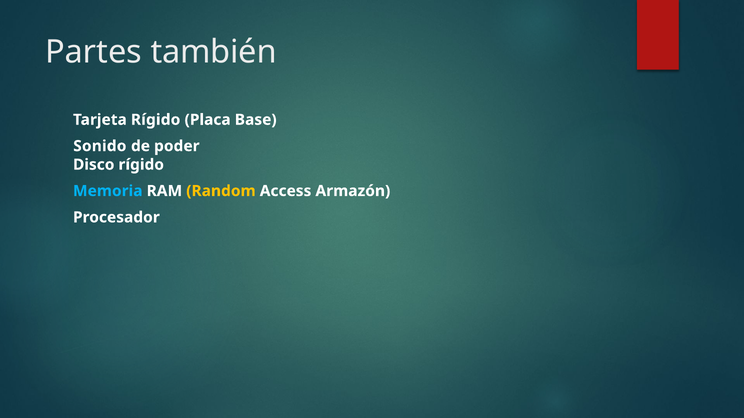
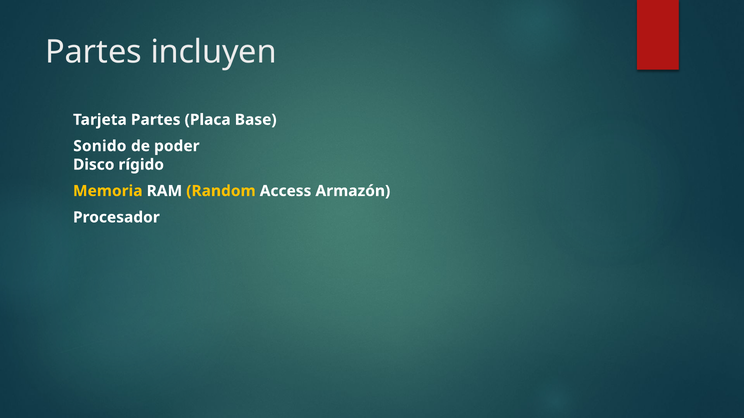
también: también -> incluyen
Tarjeta Rígido: Rígido -> Partes
Memoria colour: light blue -> yellow
